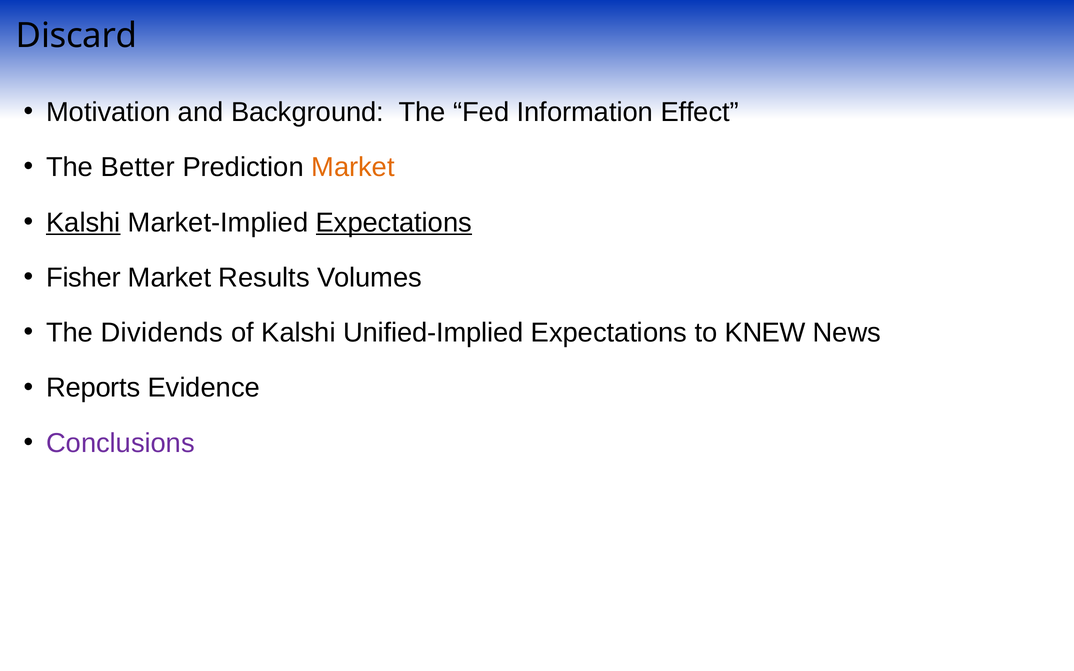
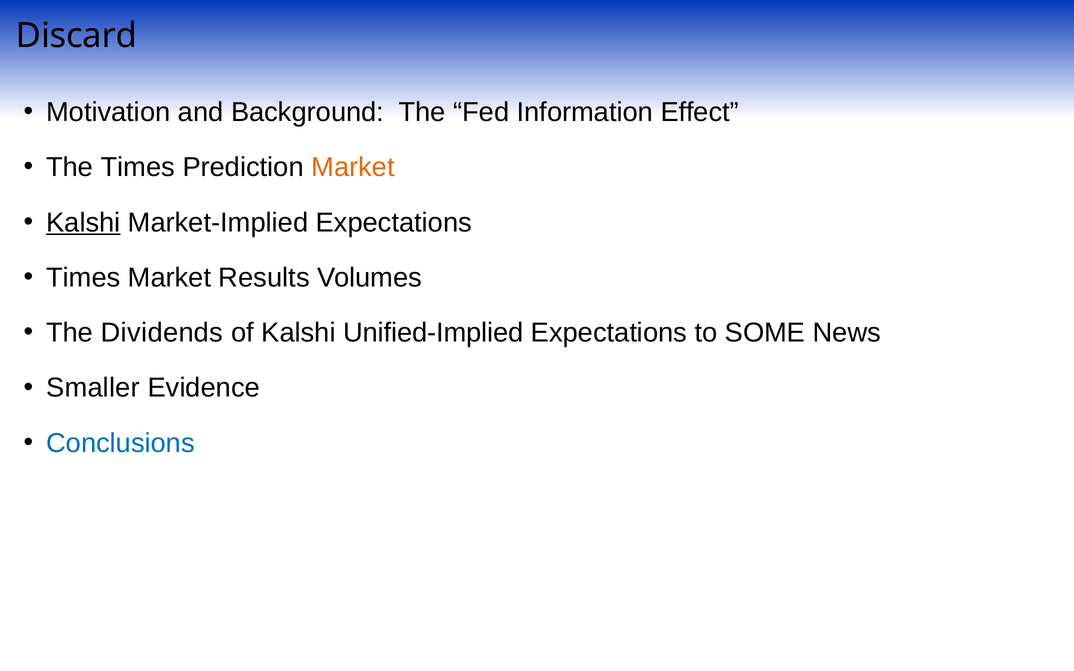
The Better: Better -> Times
Expectations at (394, 223) underline: present -> none
Fisher at (83, 278): Fisher -> Times
KNEW: KNEW -> SOME
Reports: Reports -> Smaller
Conclusions colour: purple -> blue
